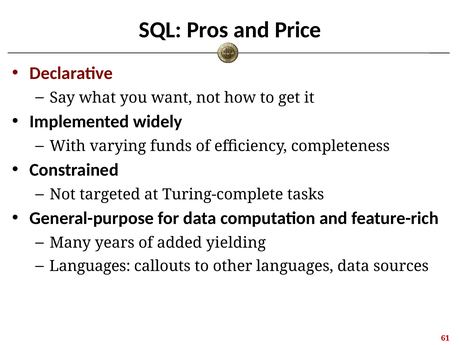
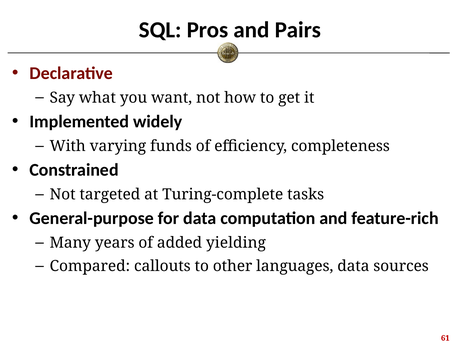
Price: Price -> Pairs
Languages at (90, 266): Languages -> Compared
